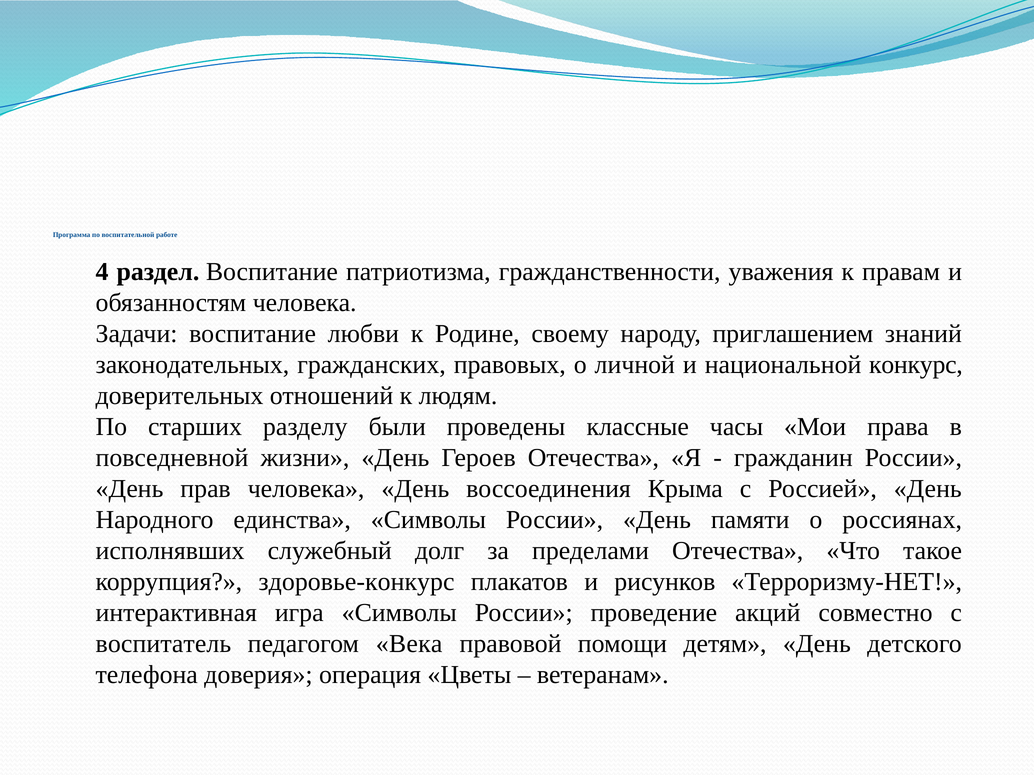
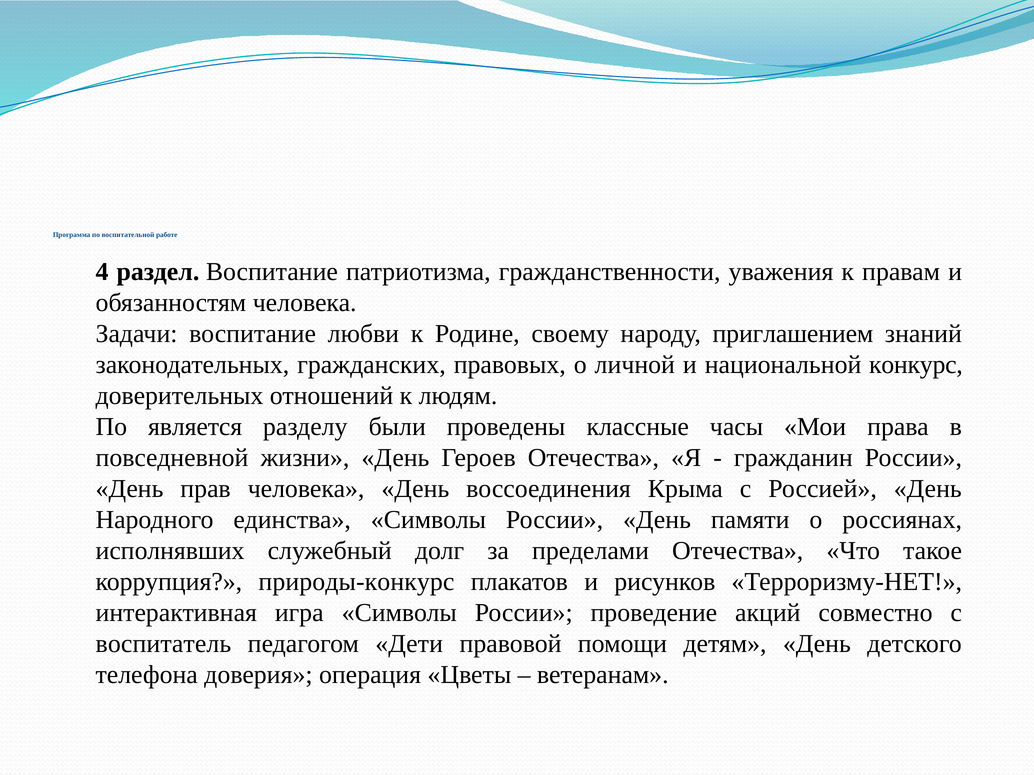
старших: старших -> является
здоровье-конкурс: здоровье-конкурс -> природы-конкурс
Века: Века -> Дети
